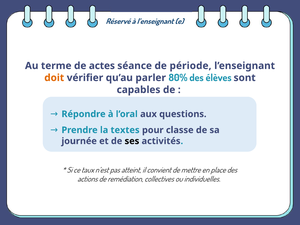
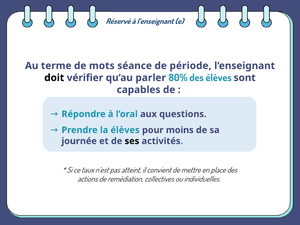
actes: actes -> mots
doit colour: orange -> black
la textes: textes -> élèves
classe: classe -> moins
